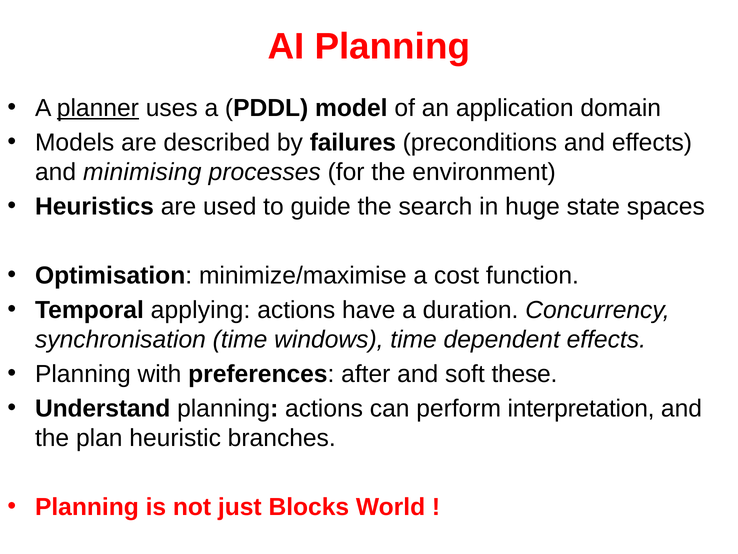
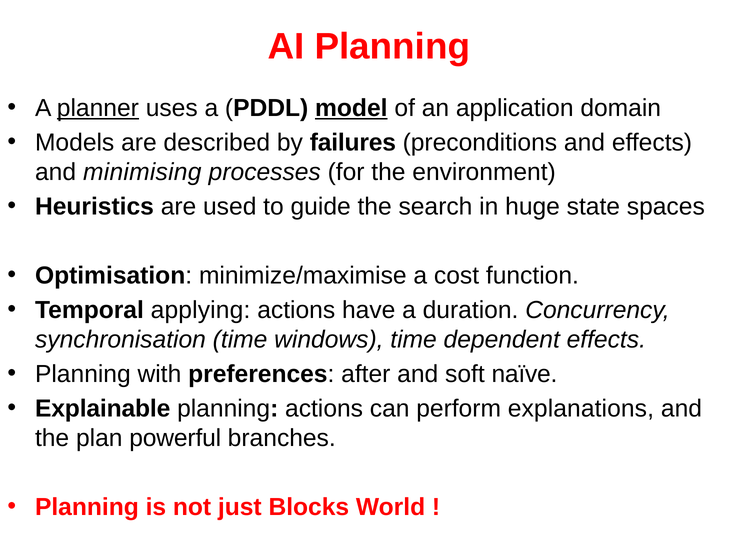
model underline: none -> present
these: these -> naïve
Understand: Understand -> Explainable
interpretation: interpretation -> explanations
heuristic: heuristic -> powerful
